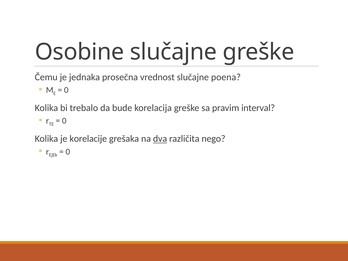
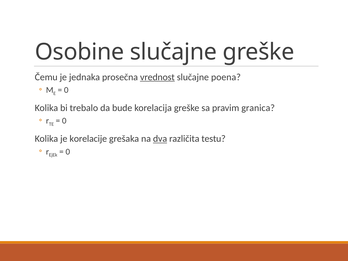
vrednost underline: none -> present
interval: interval -> granica
nego: nego -> testu
